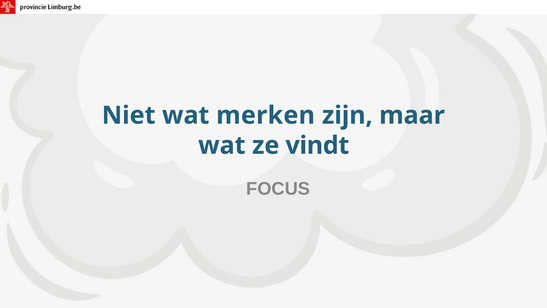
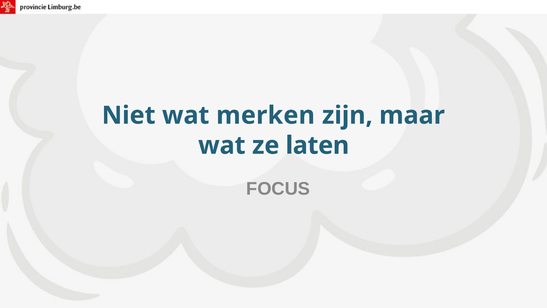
vindt: vindt -> laten
